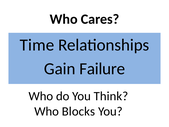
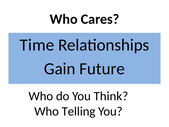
Failure: Failure -> Future
Blocks: Blocks -> Telling
